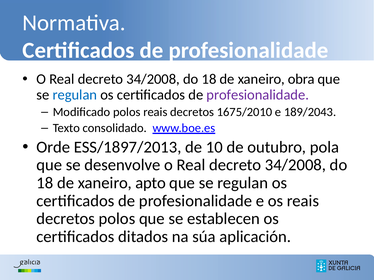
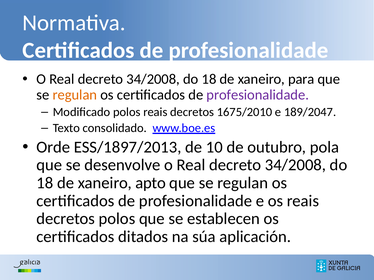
obra: obra -> para
regulan at (75, 95) colour: blue -> orange
189/2043: 189/2043 -> 189/2047
